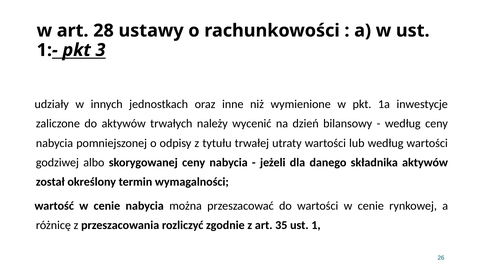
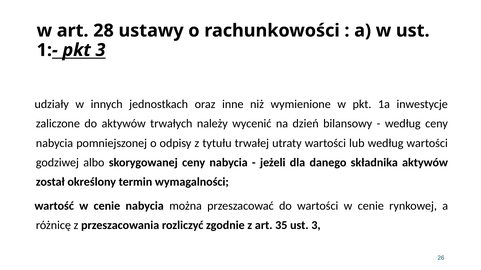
ust 1: 1 -> 3
